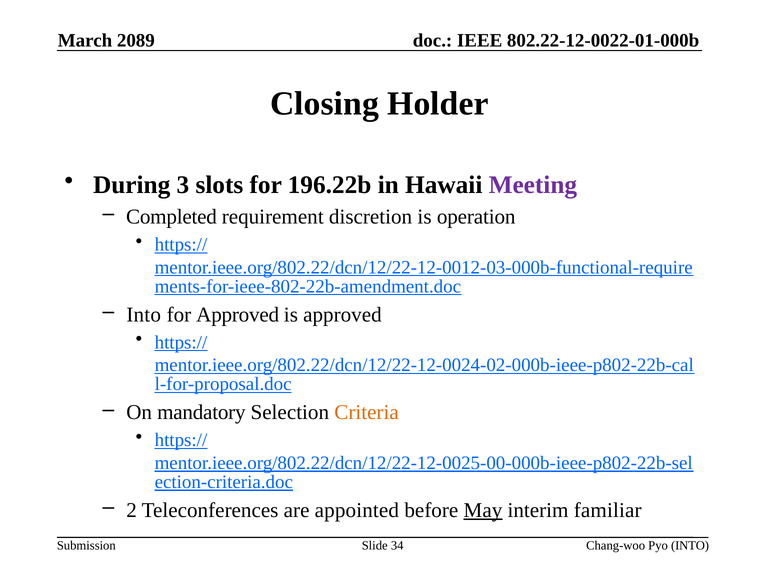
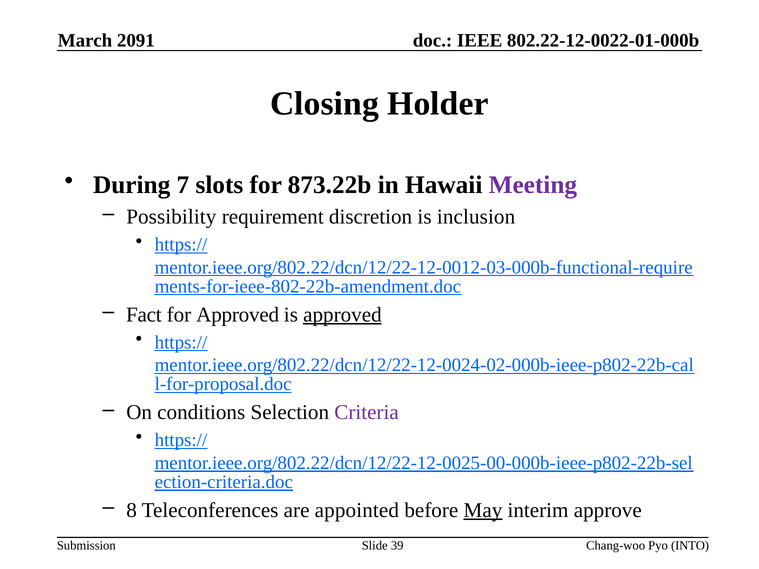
2089: 2089 -> 2091
3: 3 -> 7
196.22b: 196.22b -> 873.22b
Completed: Completed -> Possibility
operation: operation -> inclusion
Into at (144, 315): Into -> Fact
approved at (342, 315) underline: none -> present
mandatory: mandatory -> conditions
Criteria colour: orange -> purple
2: 2 -> 8
familiar: familiar -> approve
34: 34 -> 39
